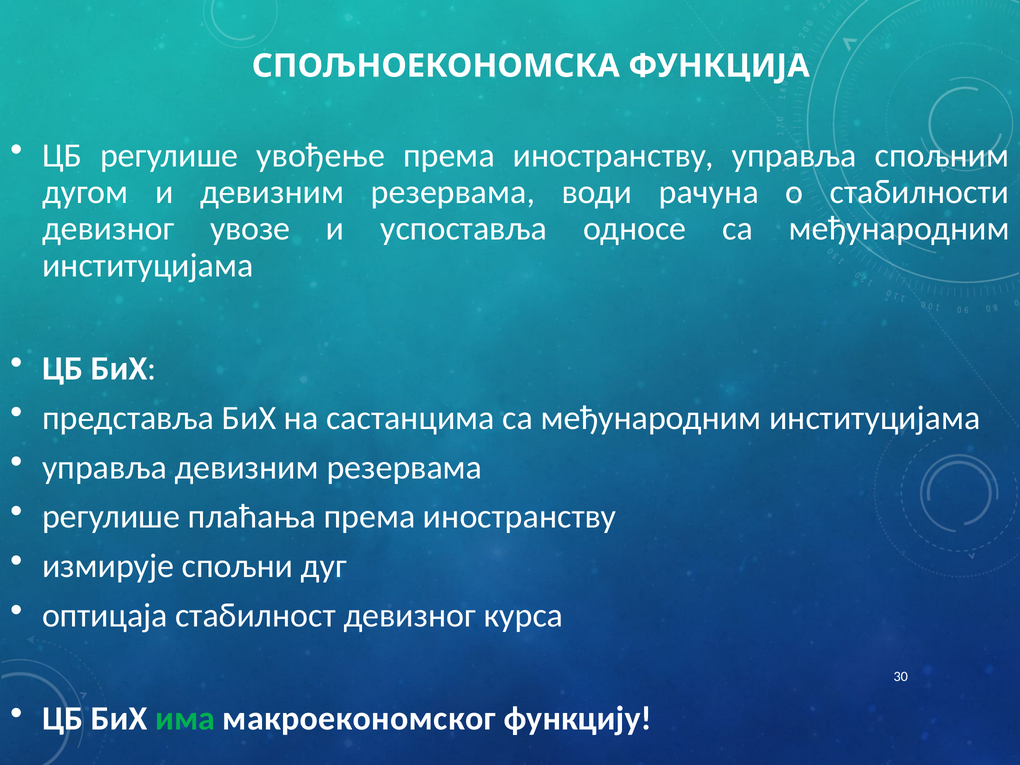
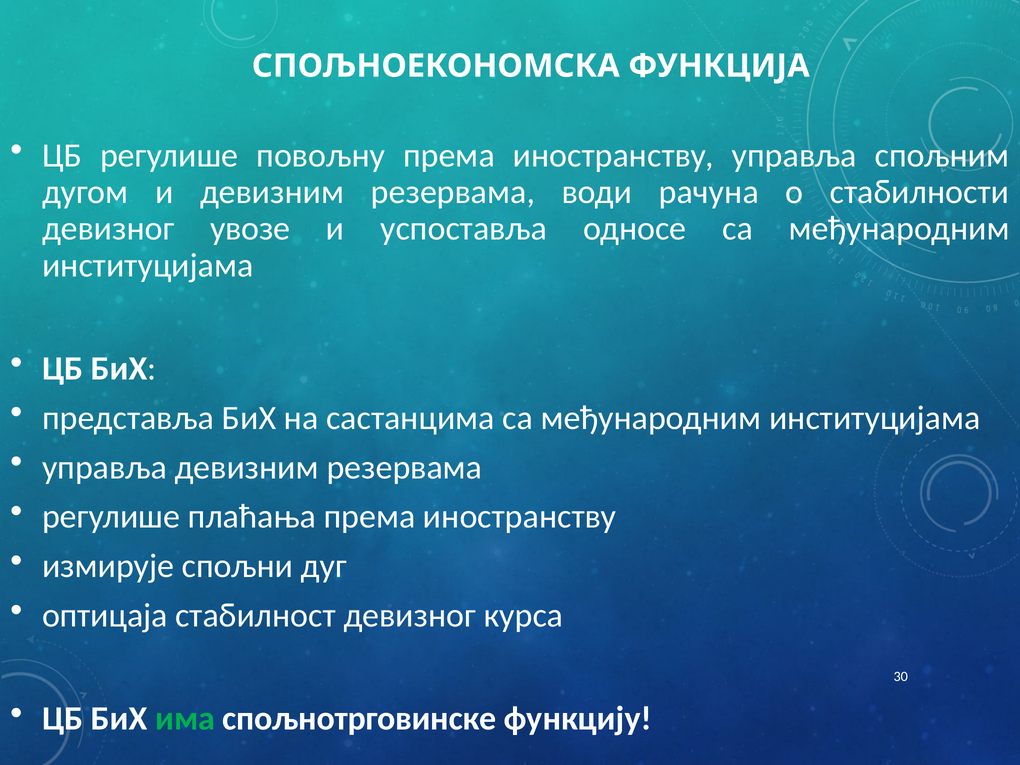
увођење: увођење -> повољну
макроекономског: макроекономског -> спољнотрговинске
